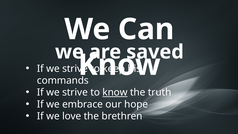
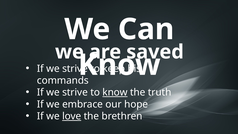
love underline: none -> present
